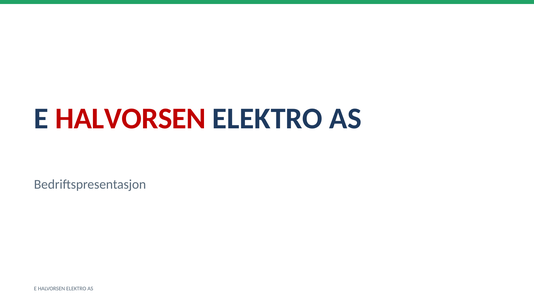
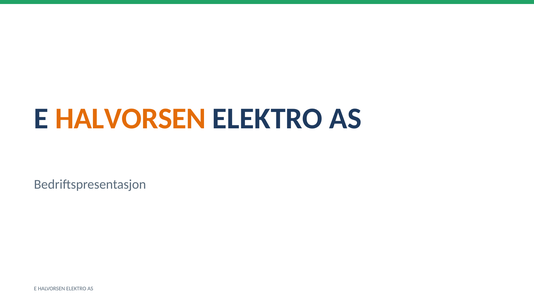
HALVORSEN at (131, 118) colour: red -> orange
